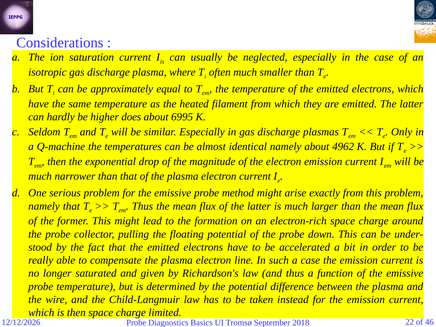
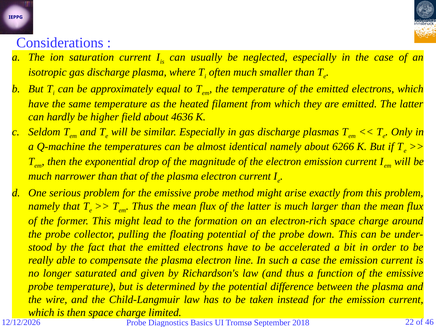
does: does -> field
6995: 6995 -> 4636
4962: 4962 -> 6266
